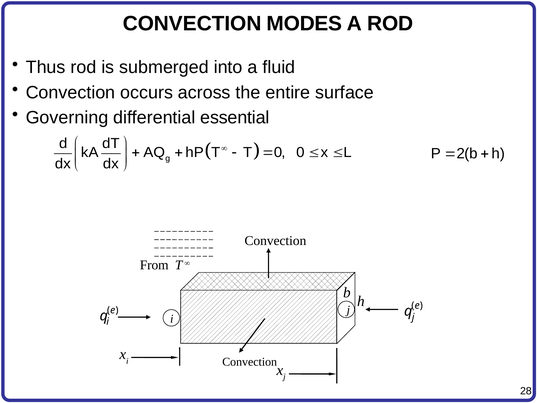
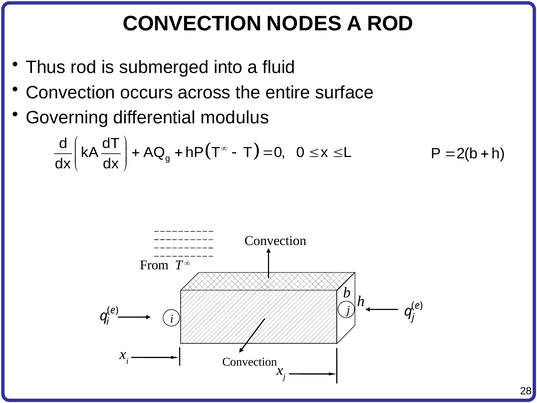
MODES: MODES -> NODES
essential: essential -> modulus
